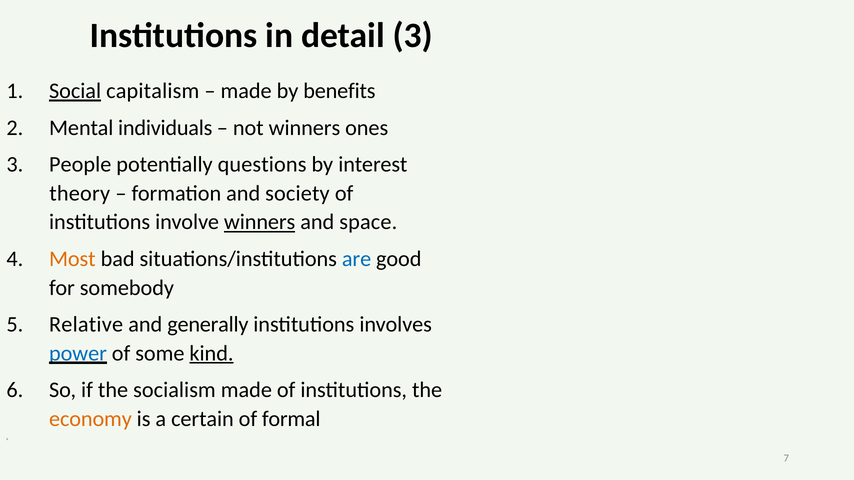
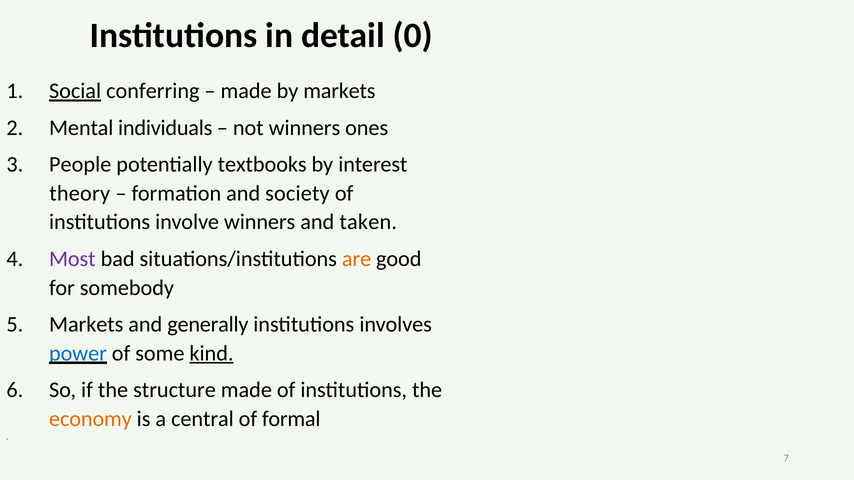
detail 3: 3 -> 0
capitalism: capitalism -> conferring
by benefits: benefits -> markets
questions: questions -> textbooks
winners at (260, 222) underline: present -> none
space: space -> taken
Most colour: orange -> purple
are colour: blue -> orange
Relative at (86, 325): Relative -> Markets
socialism: socialism -> structure
certain: certain -> central
